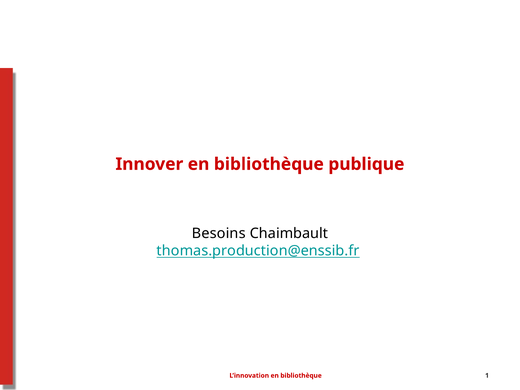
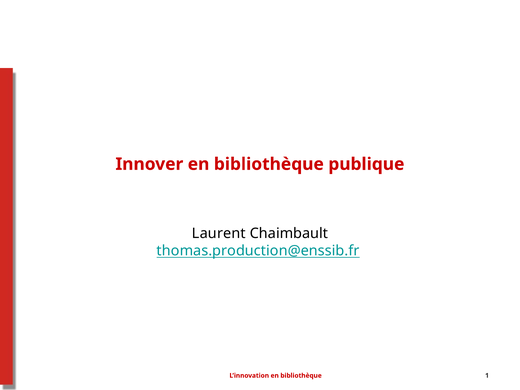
Besoins: Besoins -> Laurent
